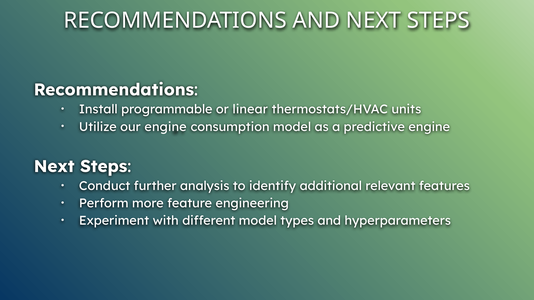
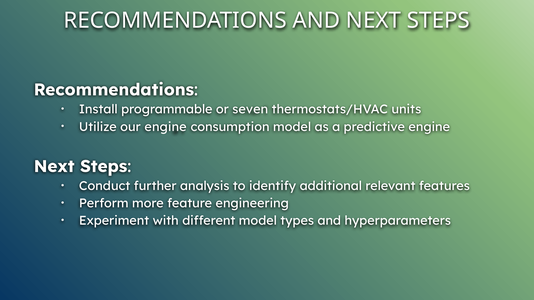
linear: linear -> seven
